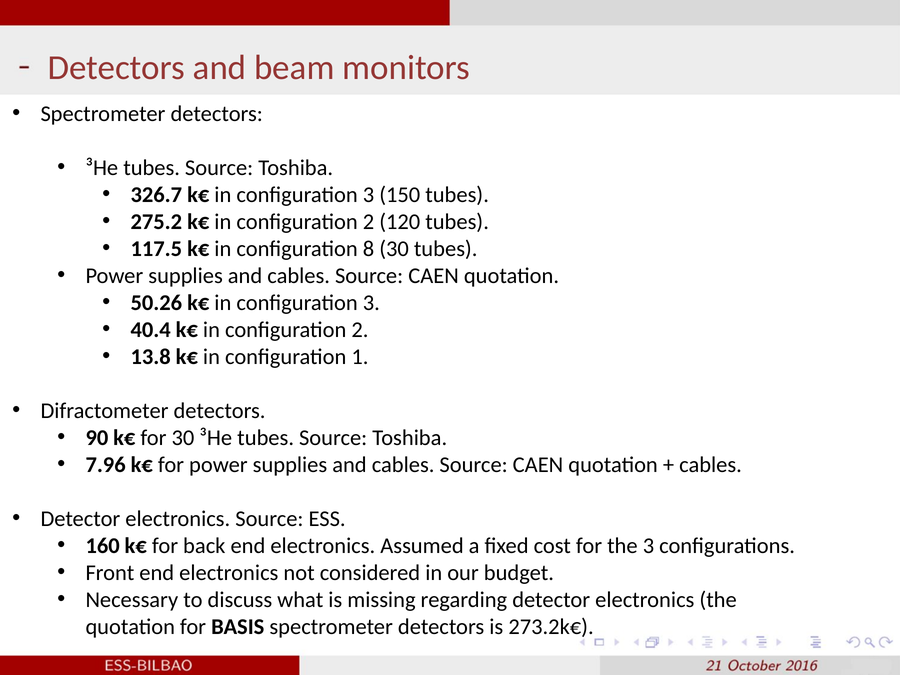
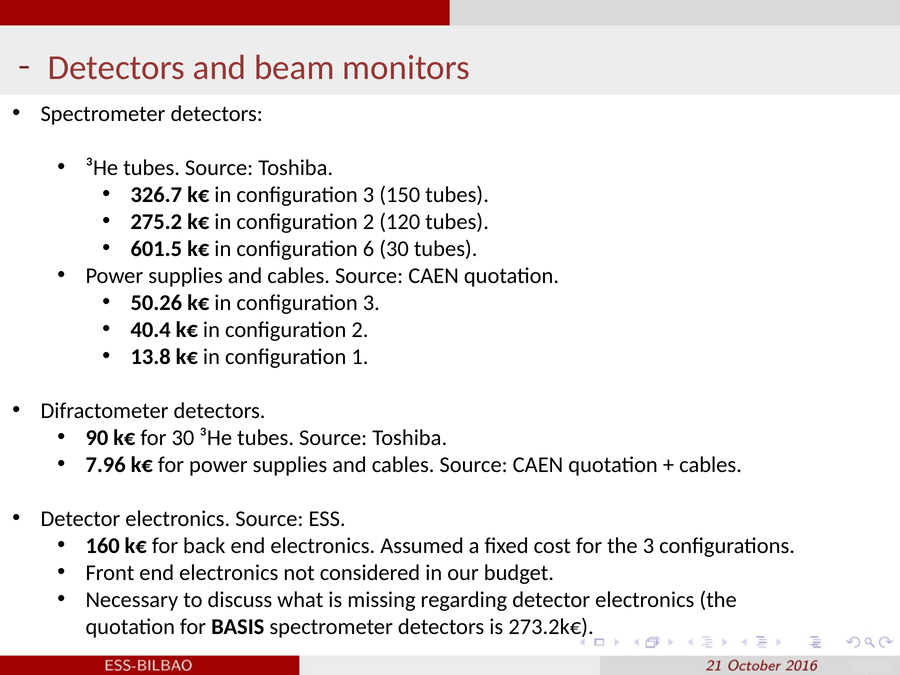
117.5: 117.5 -> 601.5
8: 8 -> 6
